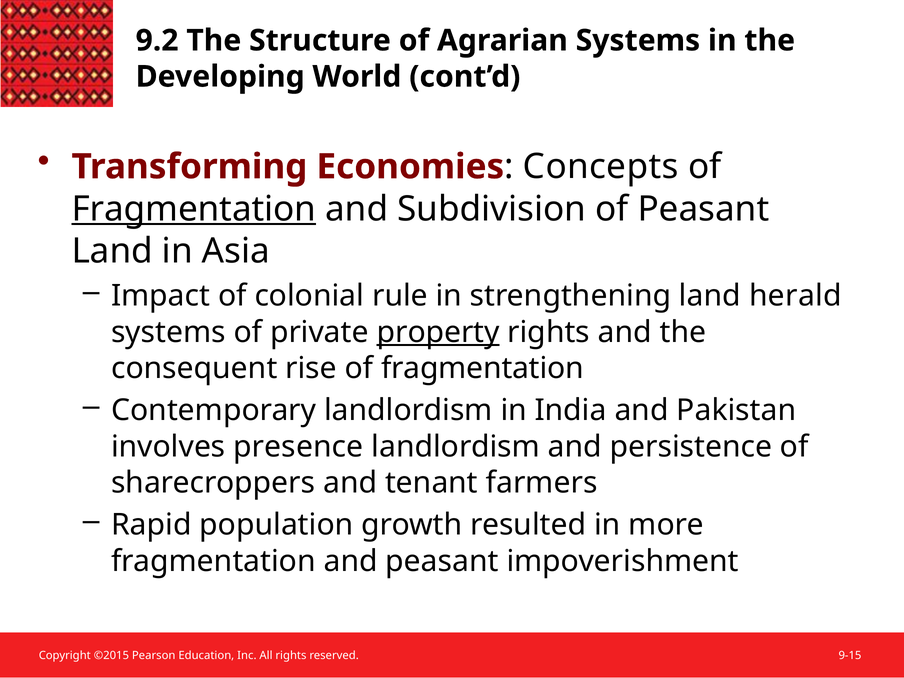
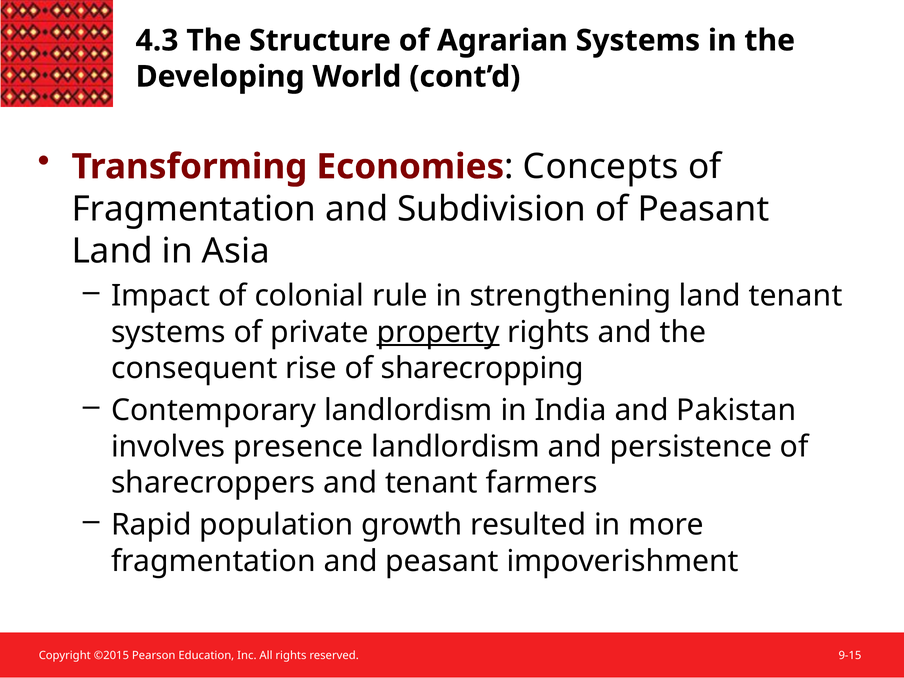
9.2: 9.2 -> 4.3
Fragmentation at (194, 209) underline: present -> none
land herald: herald -> tenant
rise of fragmentation: fragmentation -> sharecropping
